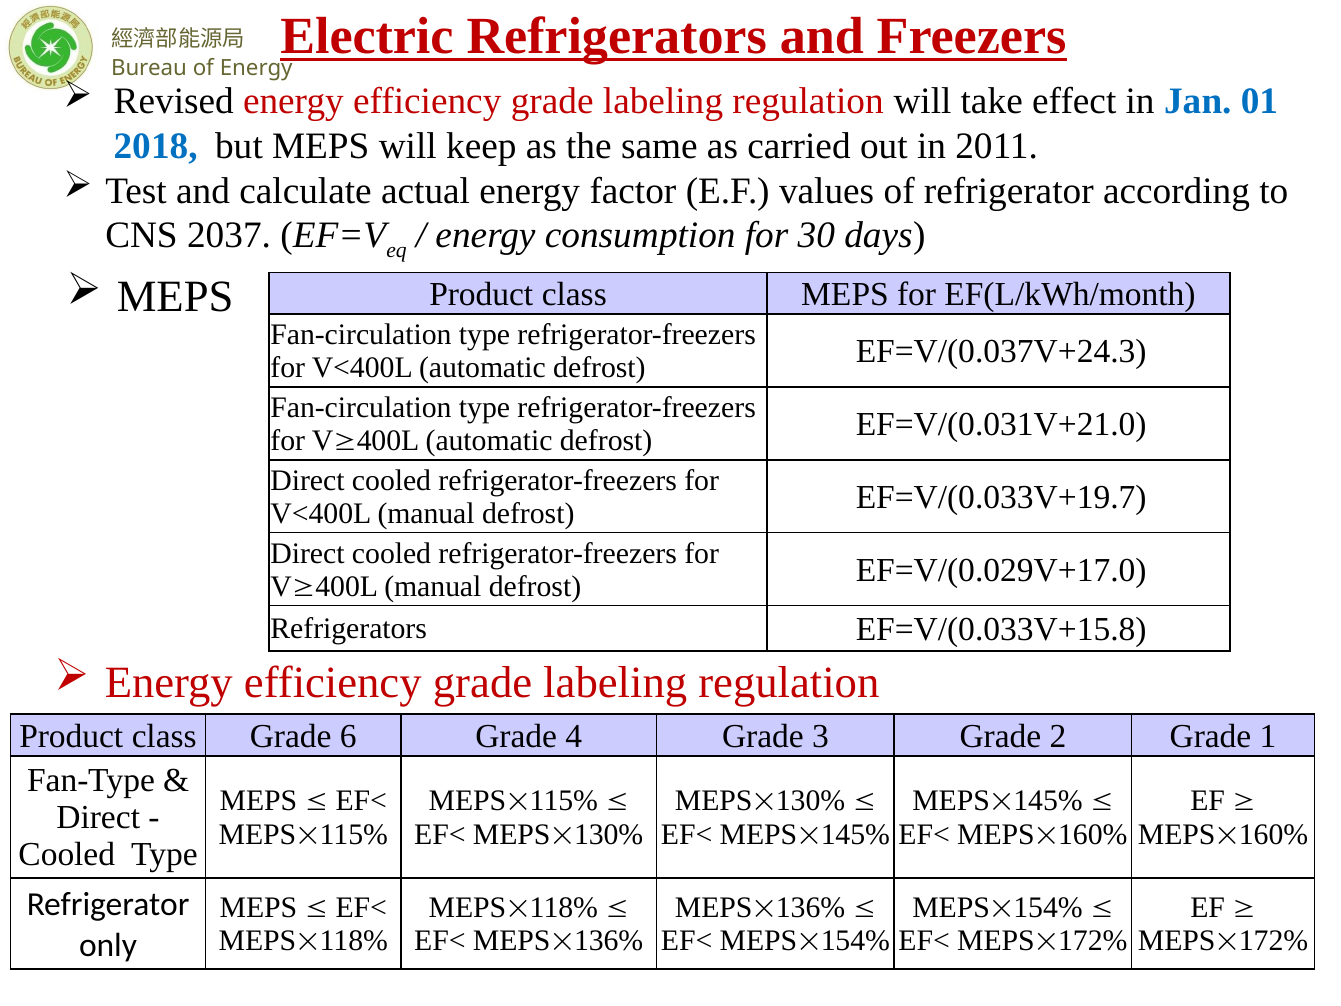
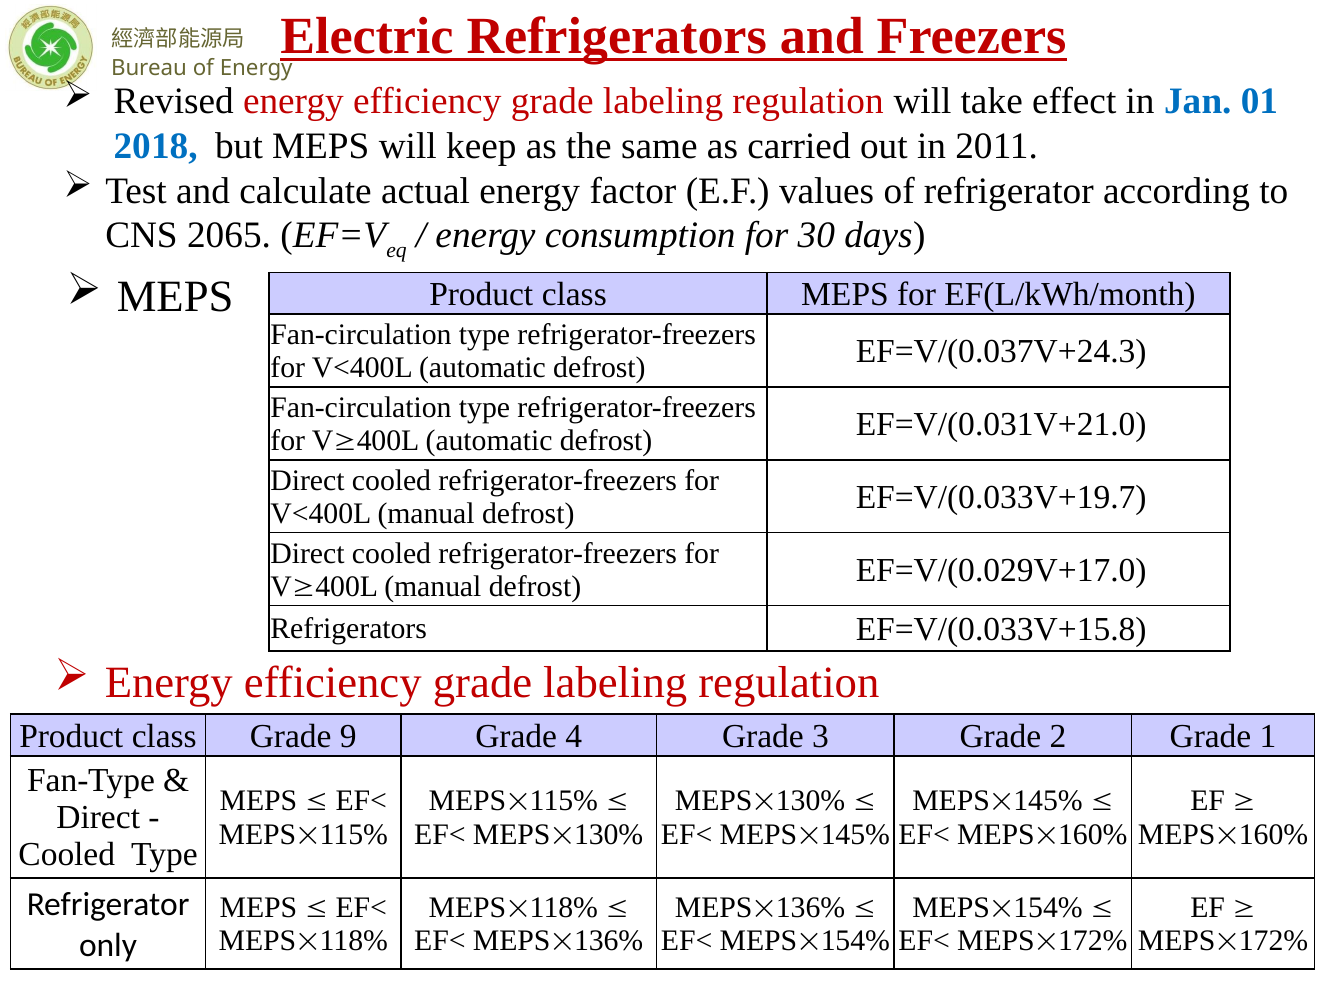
2037: 2037 -> 2065
6: 6 -> 9
